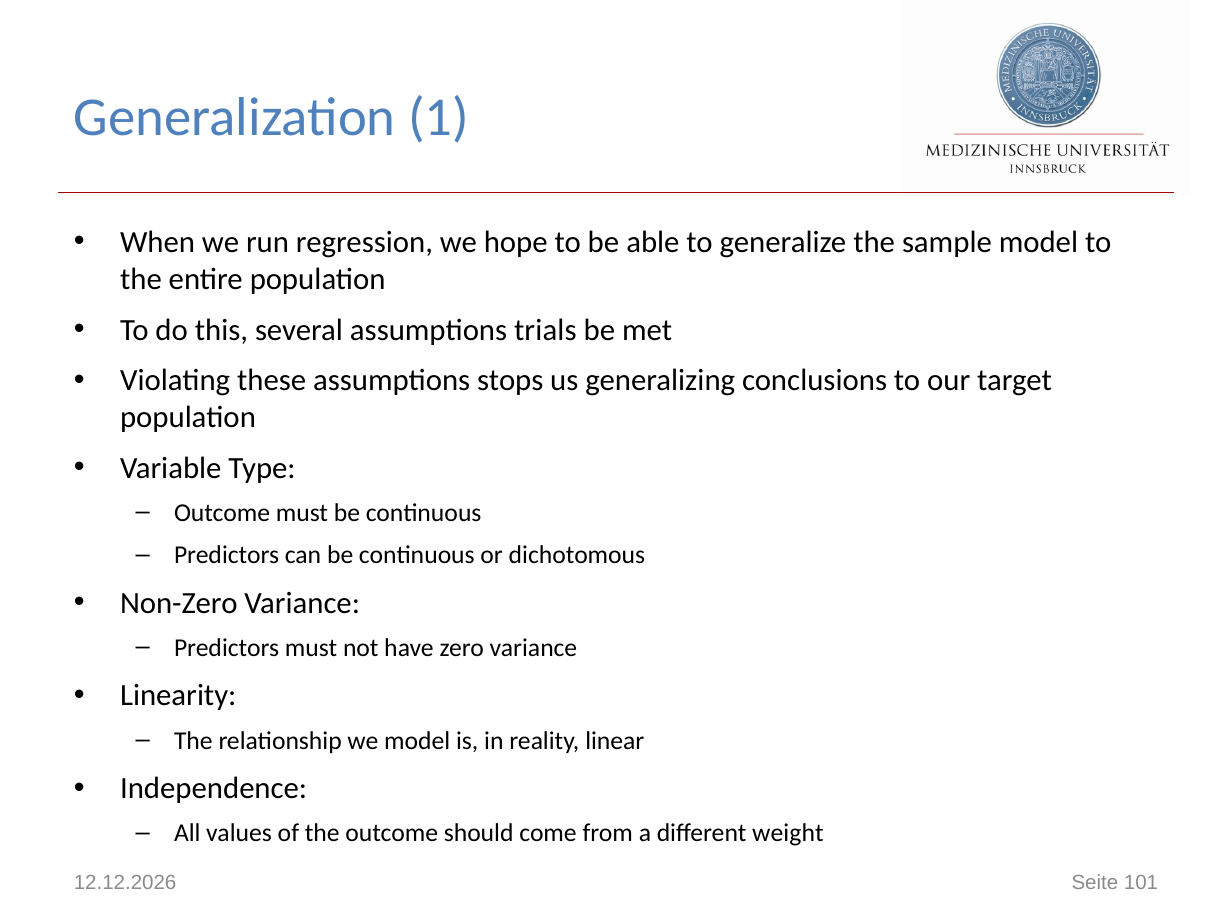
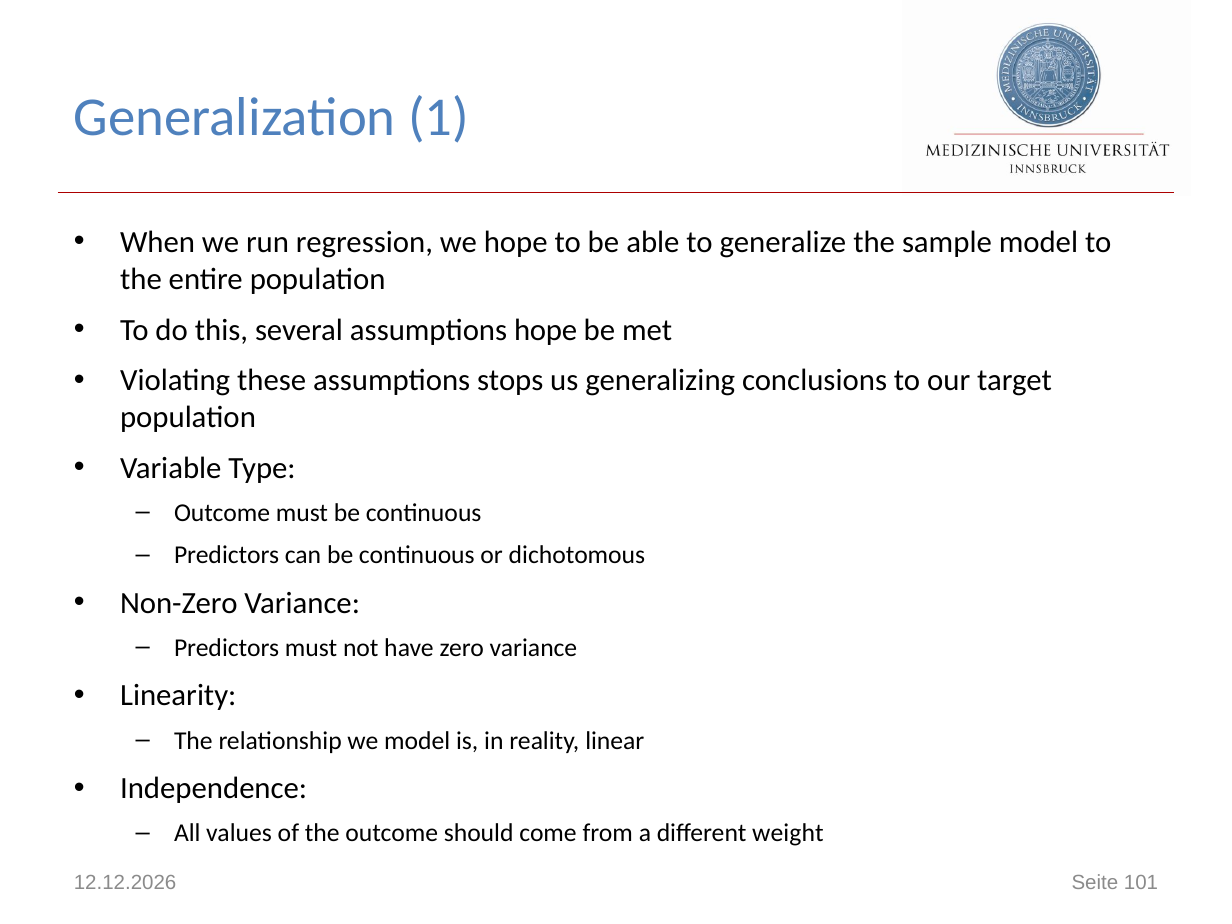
assumptions trials: trials -> hope
